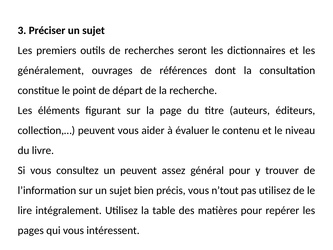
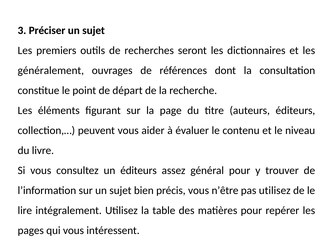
un peuvent: peuvent -> éditeurs
n’tout: n’tout -> n’être
